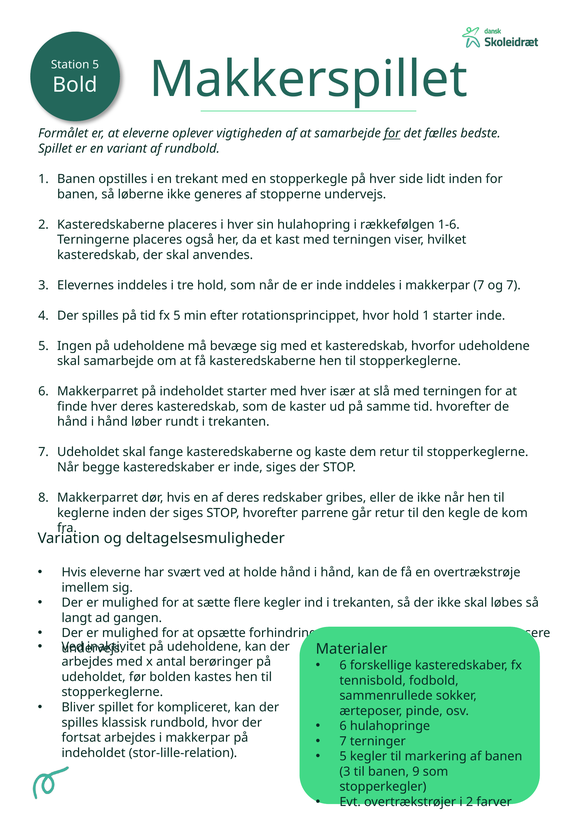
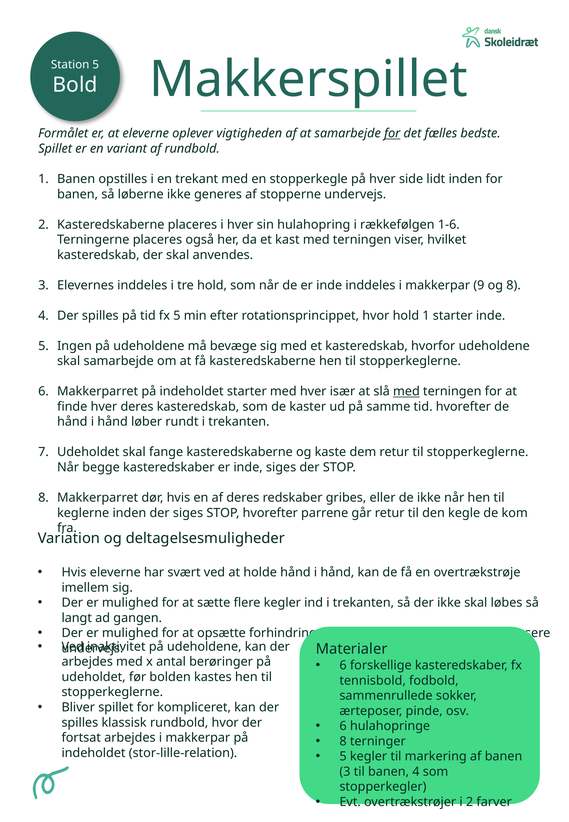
makkerpar 7: 7 -> 9
og 7: 7 -> 8
med at (406, 391) underline: none -> present
7 at (343, 741): 7 -> 8
banen 9: 9 -> 4
